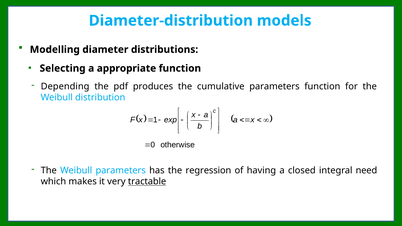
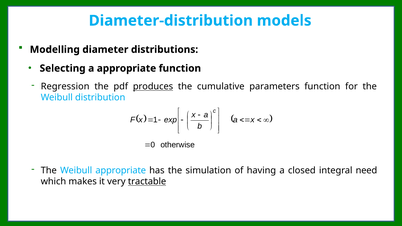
Depending: Depending -> Regression
produces underline: none -> present
Weibull parameters: parameters -> appropriate
regression: regression -> simulation
